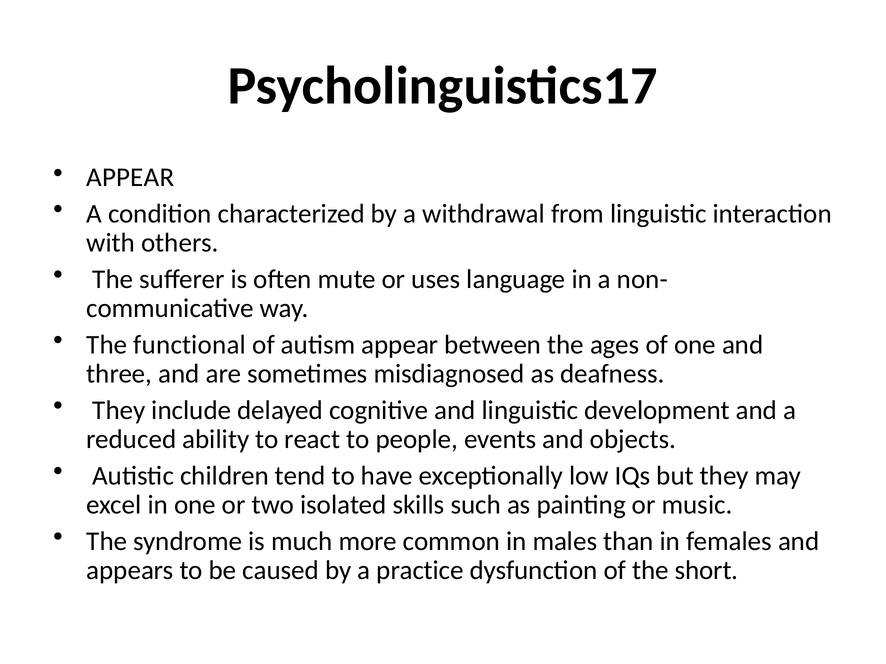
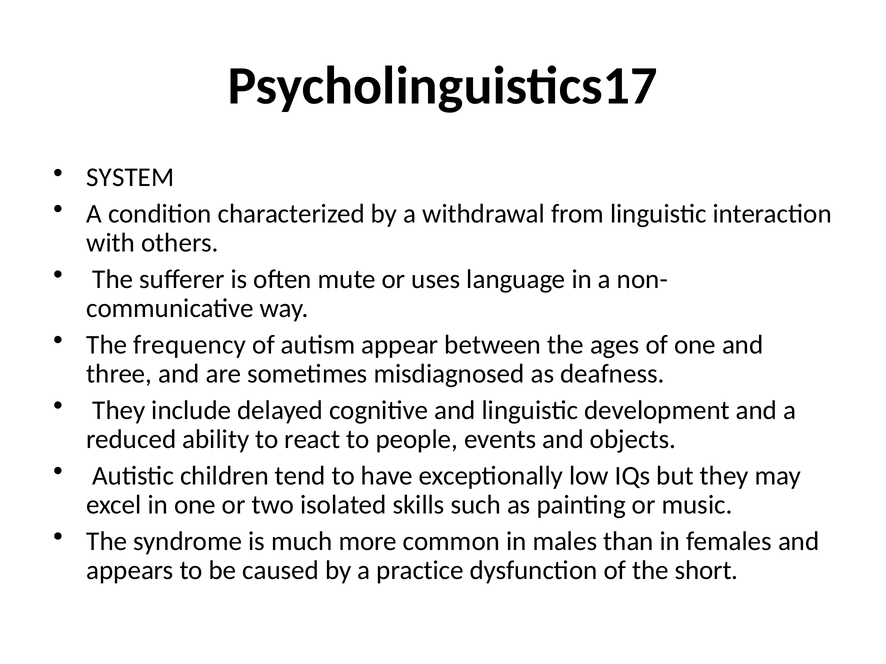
APPEAR at (130, 178): APPEAR -> SYSTEM
functional: functional -> frequency
